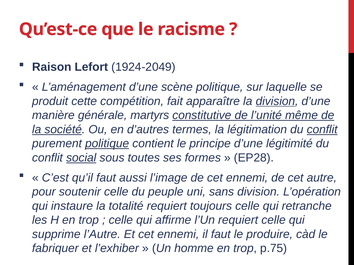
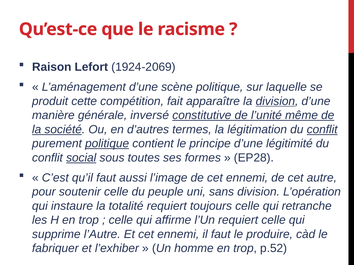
1924-2049: 1924-2049 -> 1924-2069
martyrs: martyrs -> inversé
p.75: p.75 -> p.52
